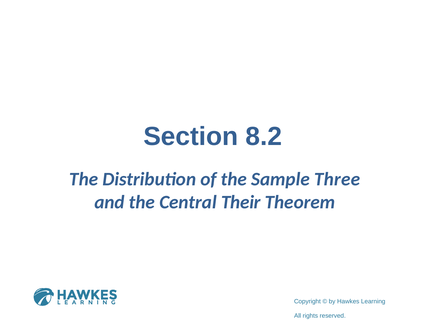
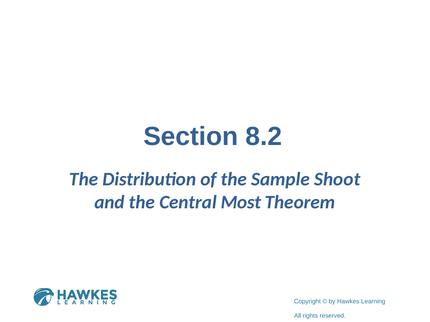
Three: Three -> Shoot
Their: Their -> Most
